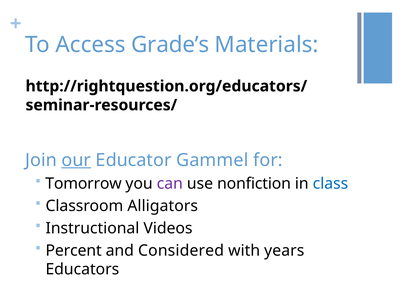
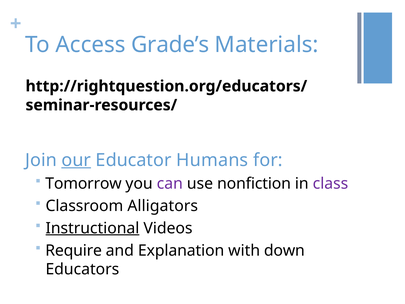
Gammel: Gammel -> Humans
class colour: blue -> purple
Instructional underline: none -> present
Percent: Percent -> Require
Considered: Considered -> Explanation
years: years -> down
